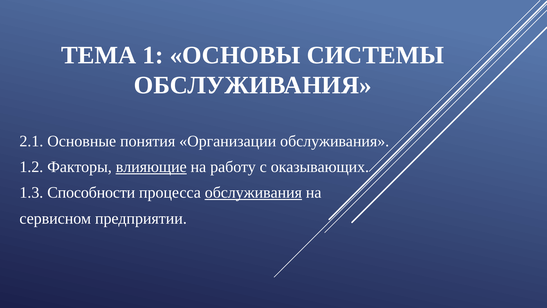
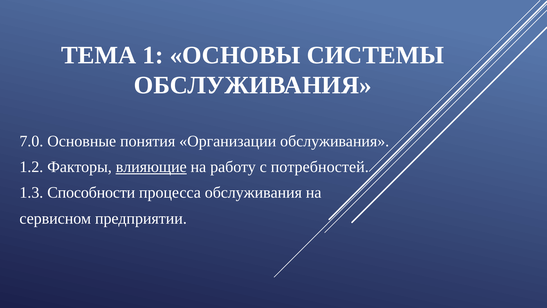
2.1: 2.1 -> 7.0
оказывающих: оказывающих -> потребностей
обслуживания at (253, 192) underline: present -> none
